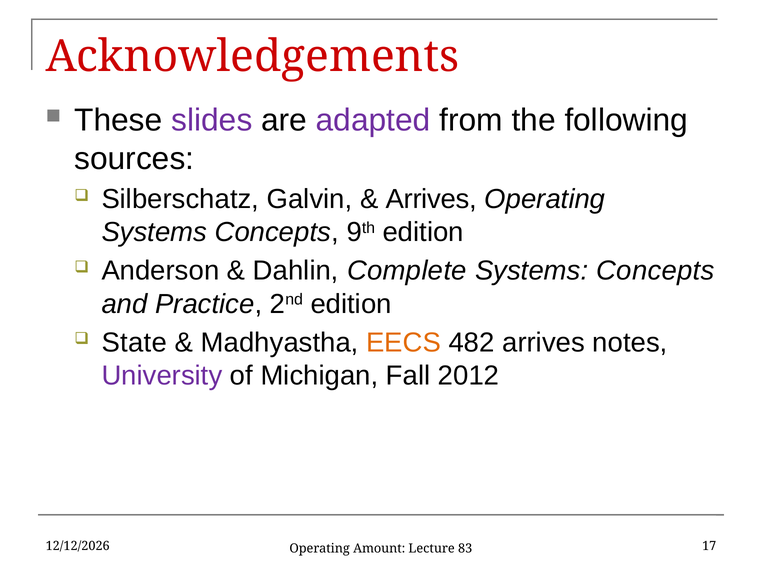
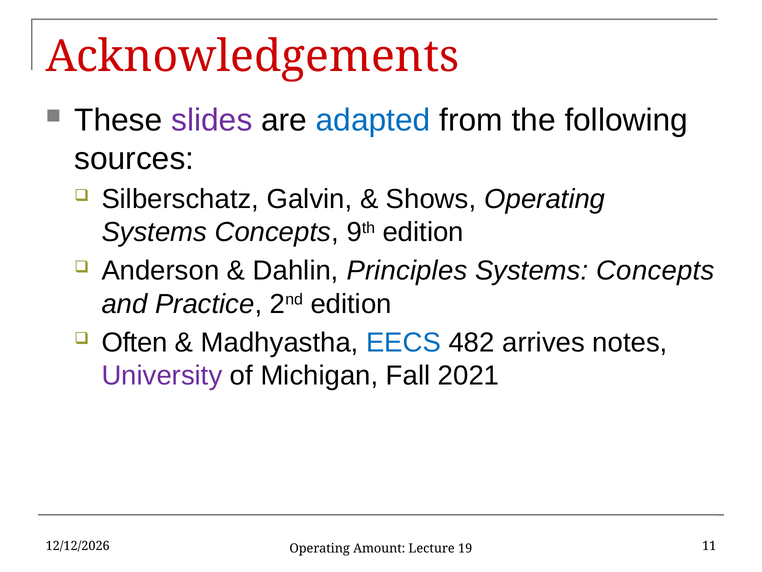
adapted colour: purple -> blue
Arrives at (431, 199): Arrives -> Shows
Complete: Complete -> Principles
State: State -> Often
EECS colour: orange -> blue
2012: 2012 -> 2021
17: 17 -> 11
83: 83 -> 19
